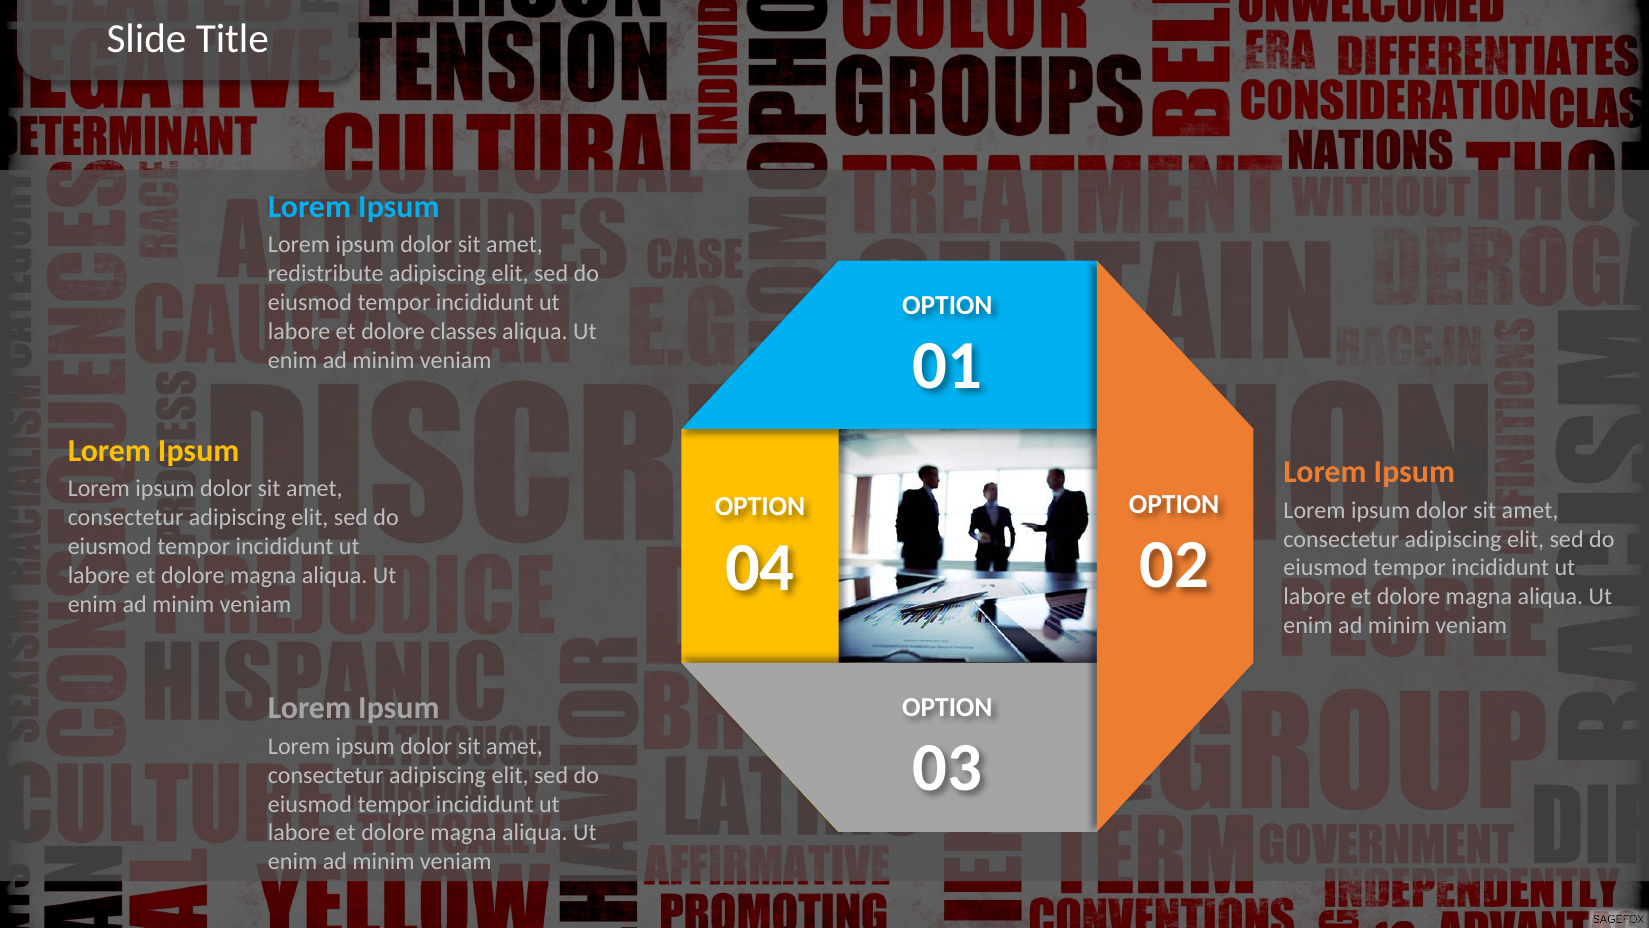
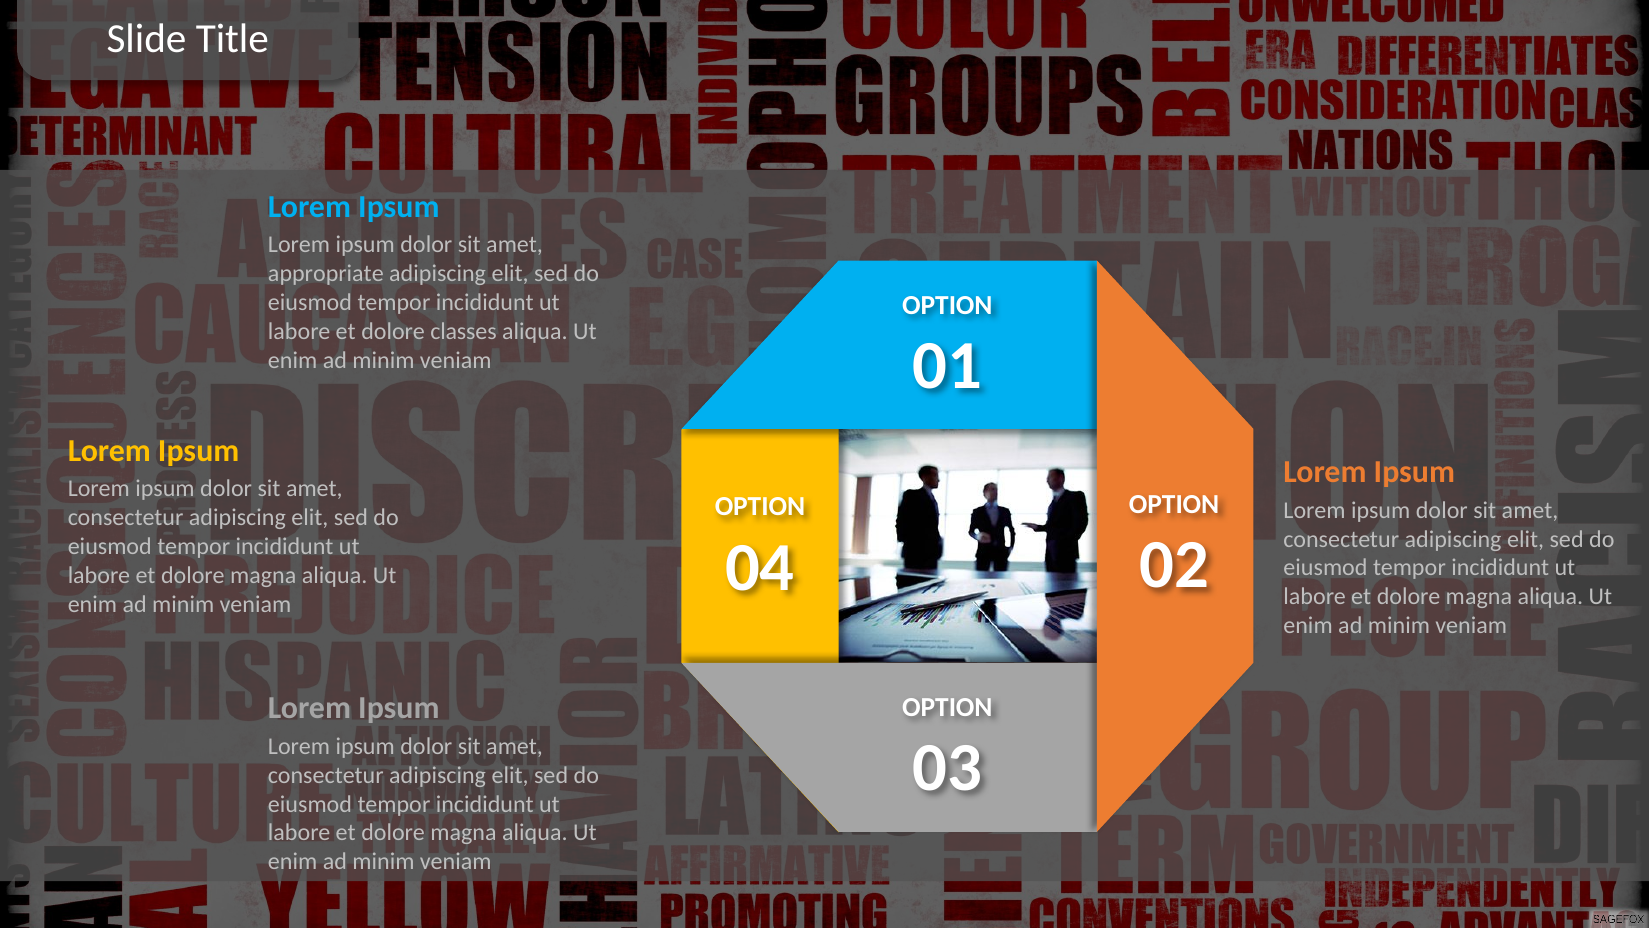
redistribute: redistribute -> appropriate
